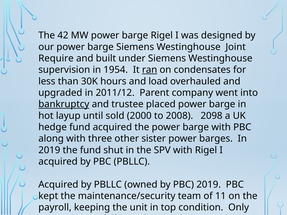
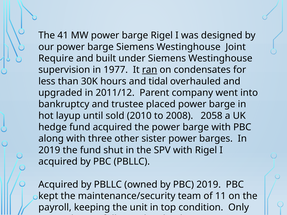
42: 42 -> 41
1954: 1954 -> 1977
and load: load -> tidal
bankruptcy underline: present -> none
2000: 2000 -> 2010
2098: 2098 -> 2058
